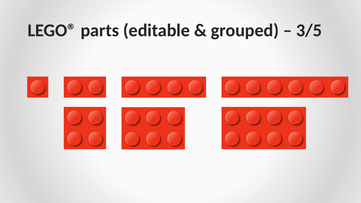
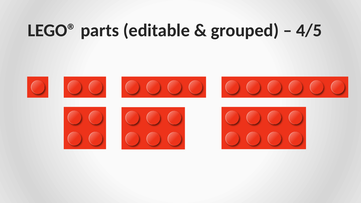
3/5: 3/5 -> 4/5
